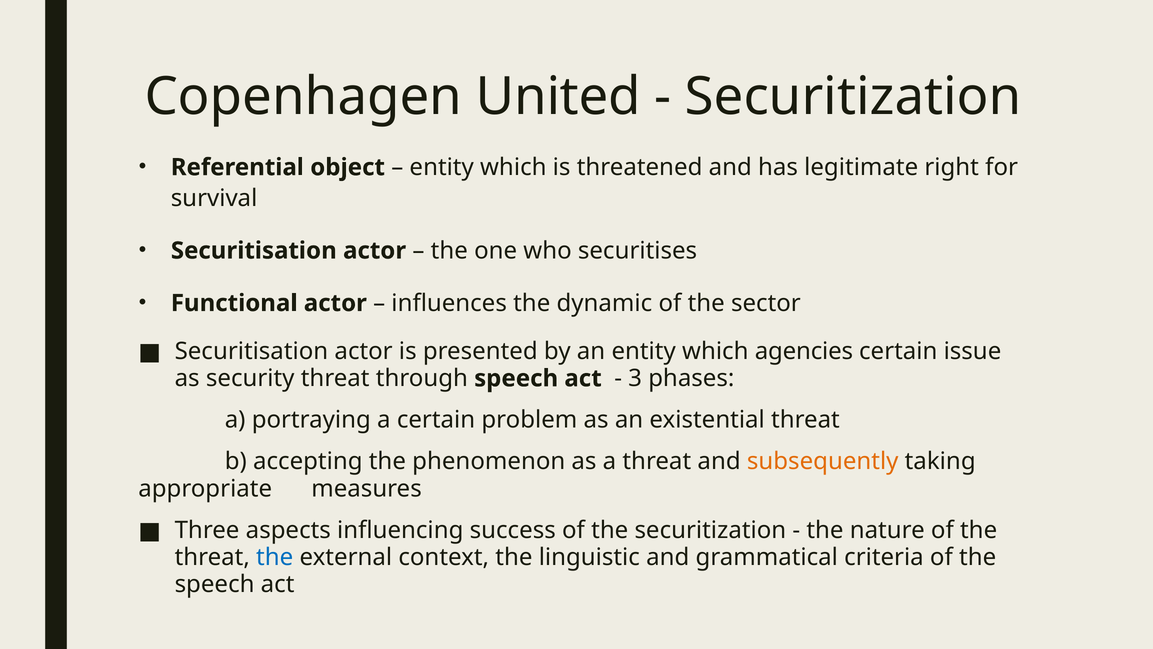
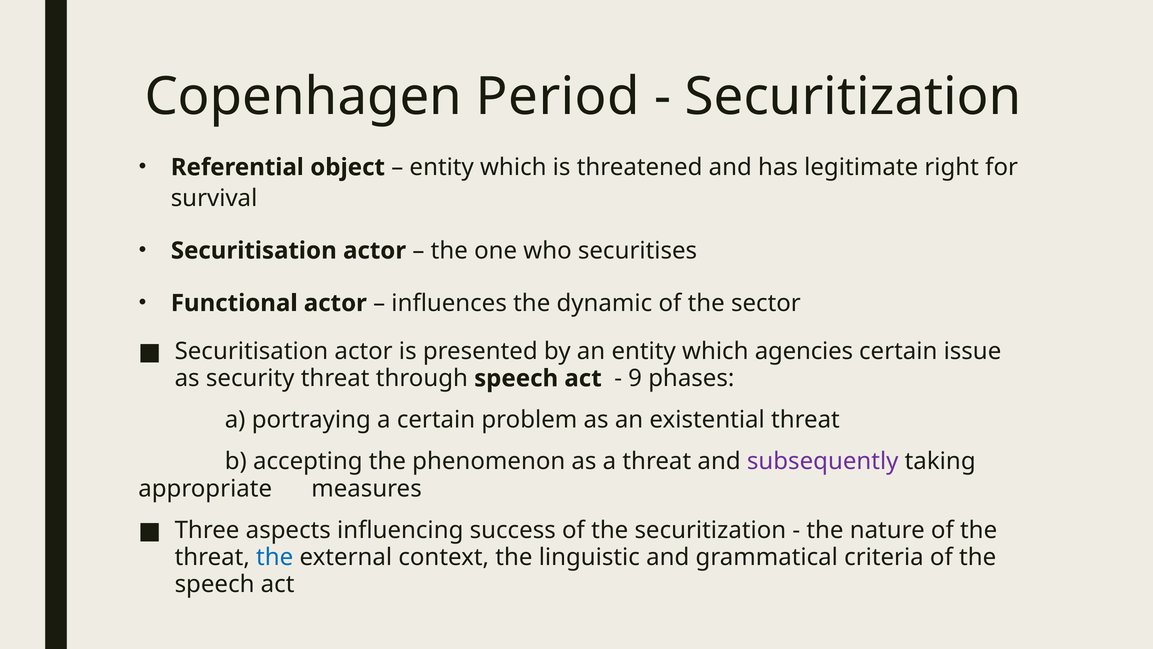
United: United -> Period
3: 3 -> 9
subsequently colour: orange -> purple
